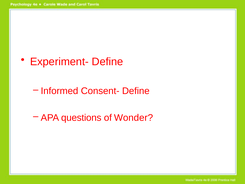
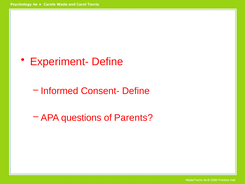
Wonder: Wonder -> Parents
